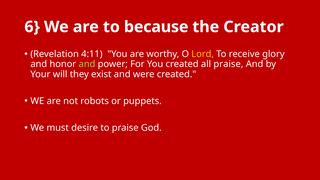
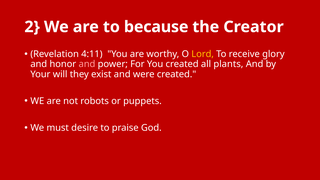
6: 6 -> 2
and at (87, 64) colour: light green -> pink
all praise: praise -> plants
